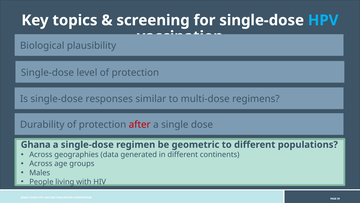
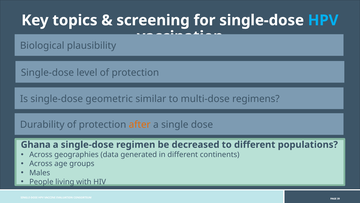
responses: responses -> geometric
after colour: red -> orange
geometric: geometric -> decreased
